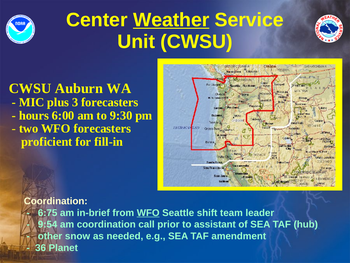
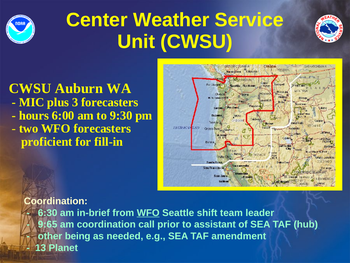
Weather underline: present -> none
6:75: 6:75 -> 6:30
9:54: 9:54 -> 9:65
snow: snow -> being
36: 36 -> 13
